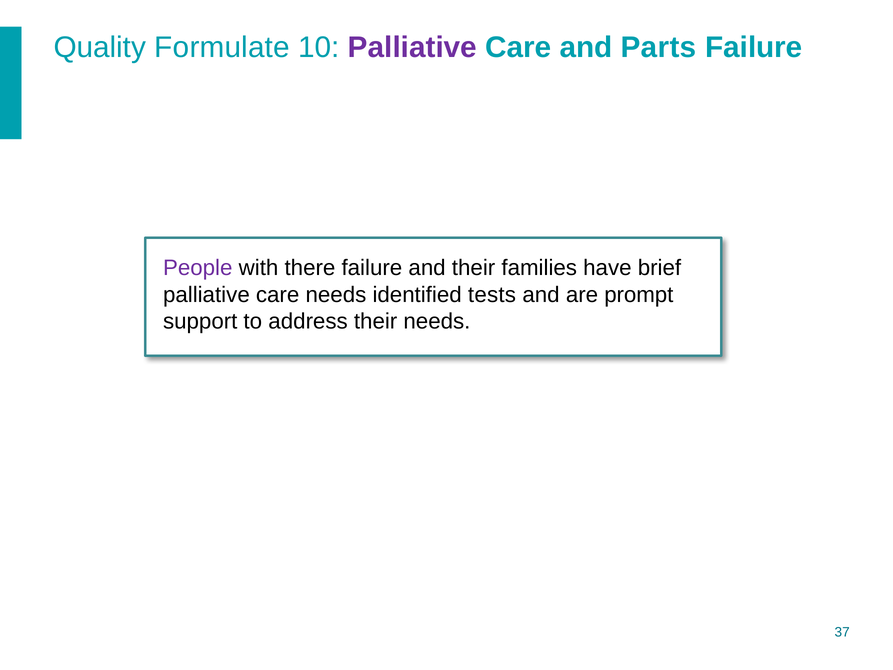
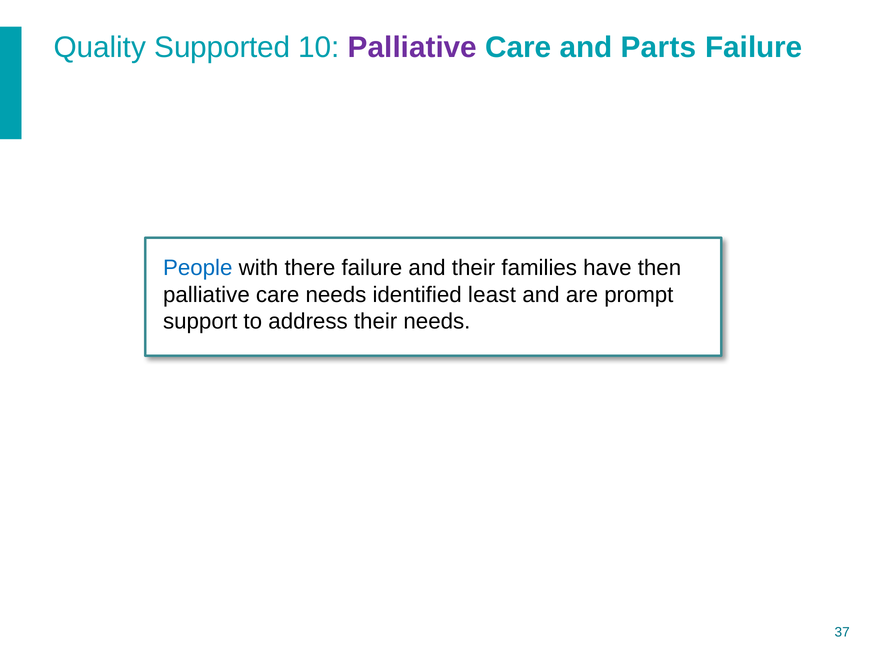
Formulate: Formulate -> Supported
People colour: purple -> blue
brief: brief -> then
tests: tests -> least
